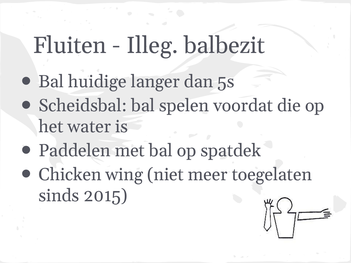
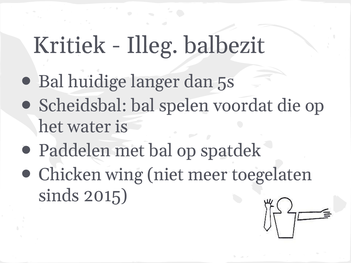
Fluiten: Fluiten -> Kritiek
